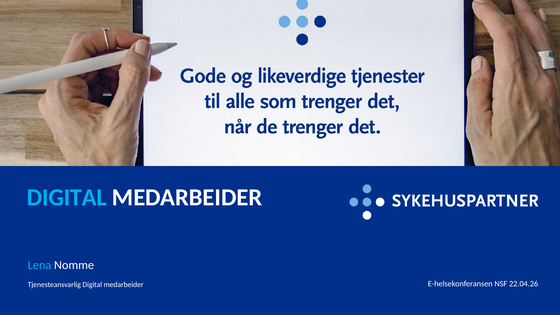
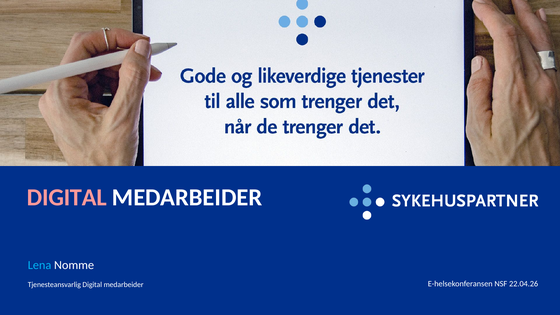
DIGITAL at (67, 198) colour: light blue -> pink
